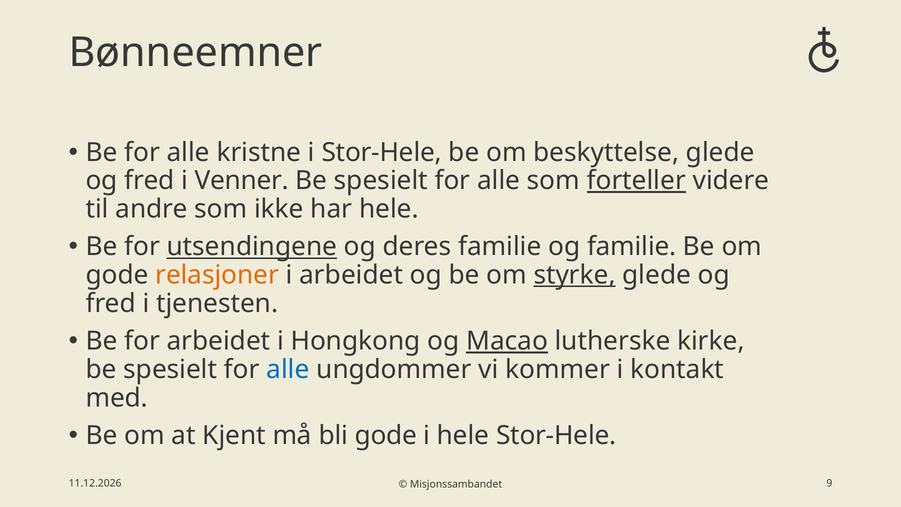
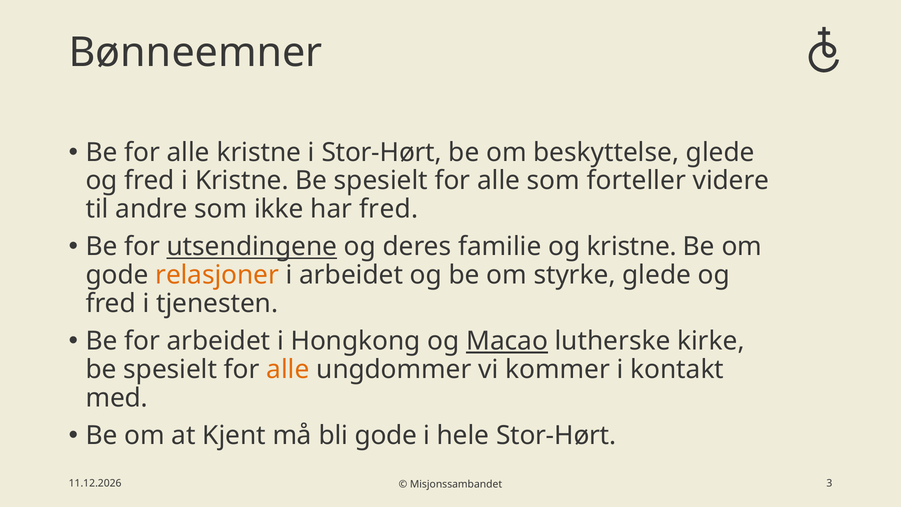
i Stor-Hele: Stor-Hele -> Stor-Hørt
i Venner: Venner -> Kristne
forteller underline: present -> none
har hele: hele -> fred
og familie: familie -> kristne
styrke underline: present -> none
alle at (288, 369) colour: blue -> orange
hele Stor-Hele: Stor-Hele -> Stor-Hørt
9: 9 -> 3
